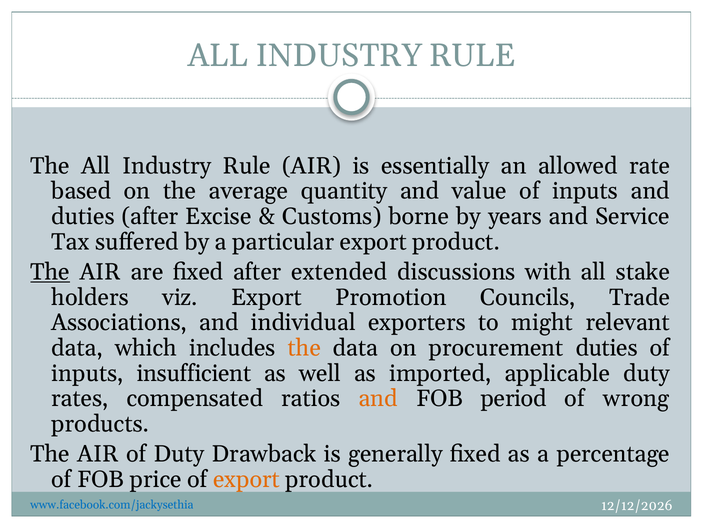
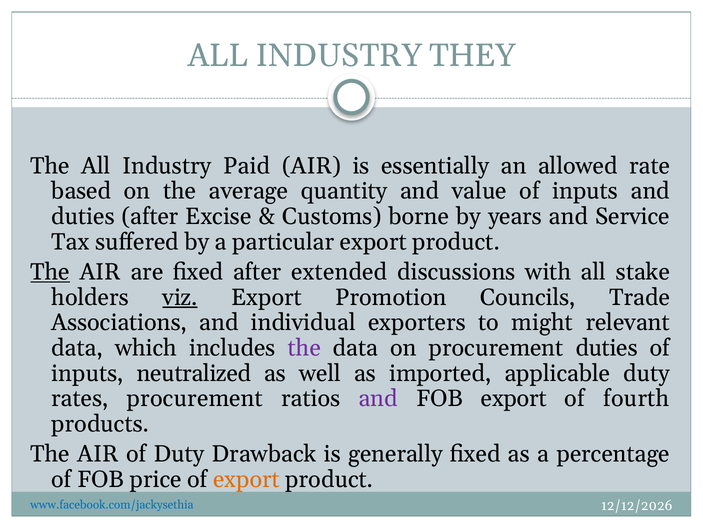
RULE at (472, 55): RULE -> THEY
The All Industry Rule: Rule -> Paid
viz underline: none -> present
the at (304, 347) colour: orange -> purple
insufficient: insufficient -> neutralized
rates compensated: compensated -> procurement
and at (378, 398) colour: orange -> purple
FOB period: period -> export
wrong: wrong -> fourth
